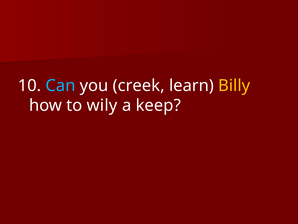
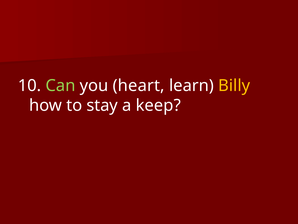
Can colour: light blue -> light green
creek: creek -> heart
wily: wily -> stay
